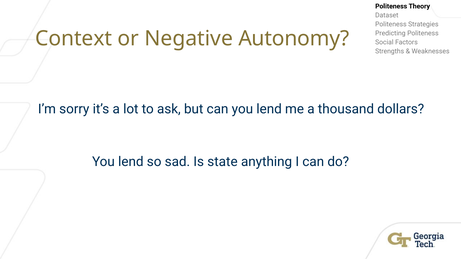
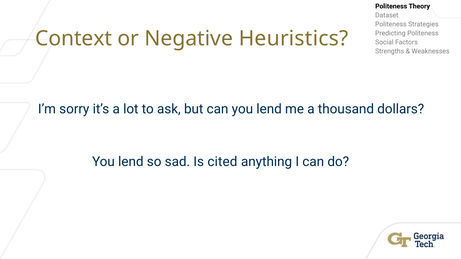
Autonomy: Autonomy -> Heuristics
state: state -> cited
